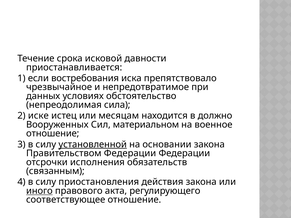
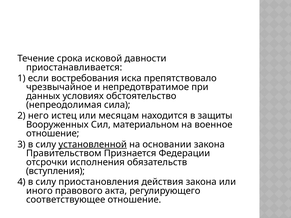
иске: иске -> него
должно: должно -> защиты
Правительством Федерации: Федерации -> Признается
связанным: связанным -> вступления
иного underline: present -> none
